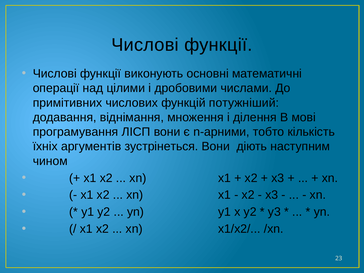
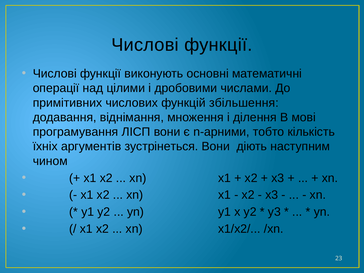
потужніший: потужніший -> збільшення
